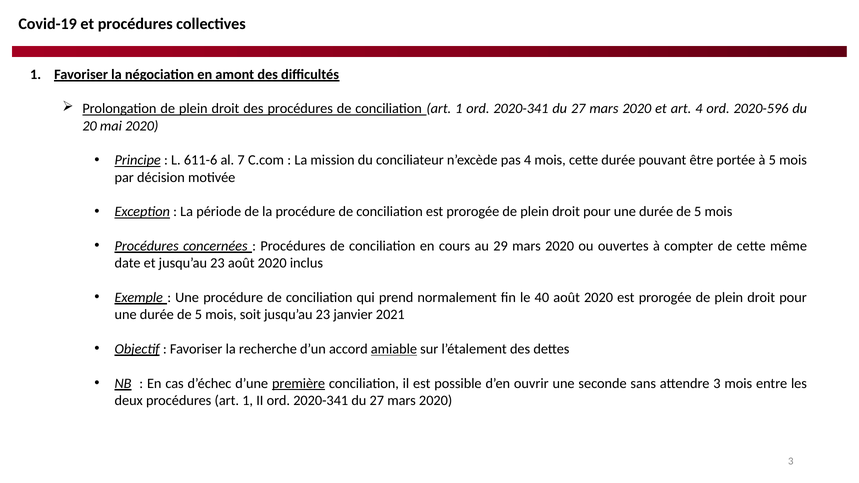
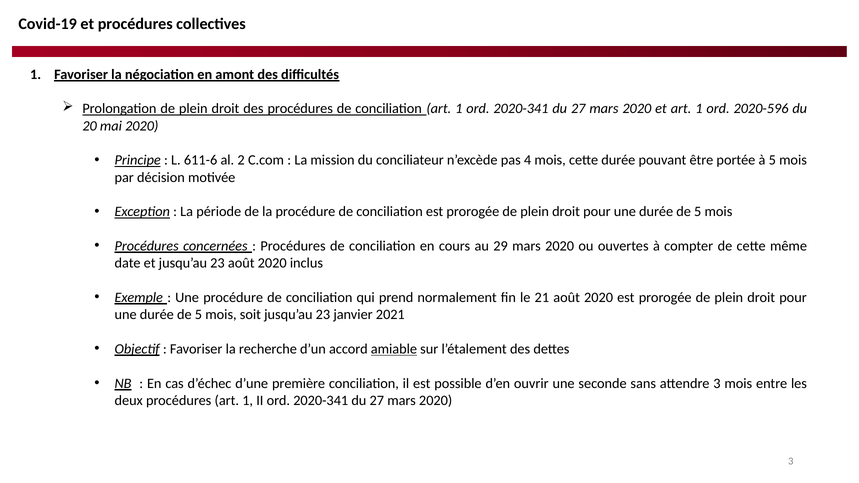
et art 4: 4 -> 1
7: 7 -> 2
40: 40 -> 21
première underline: present -> none
